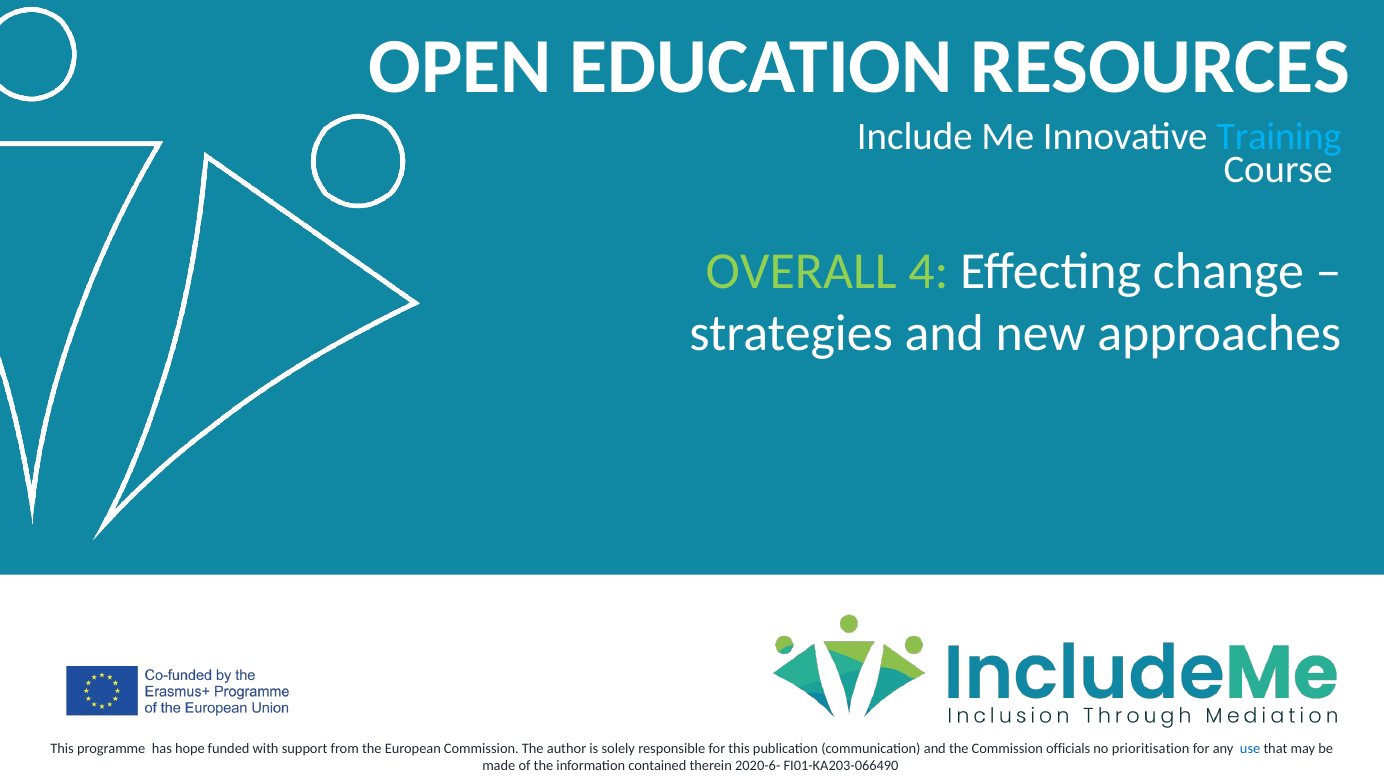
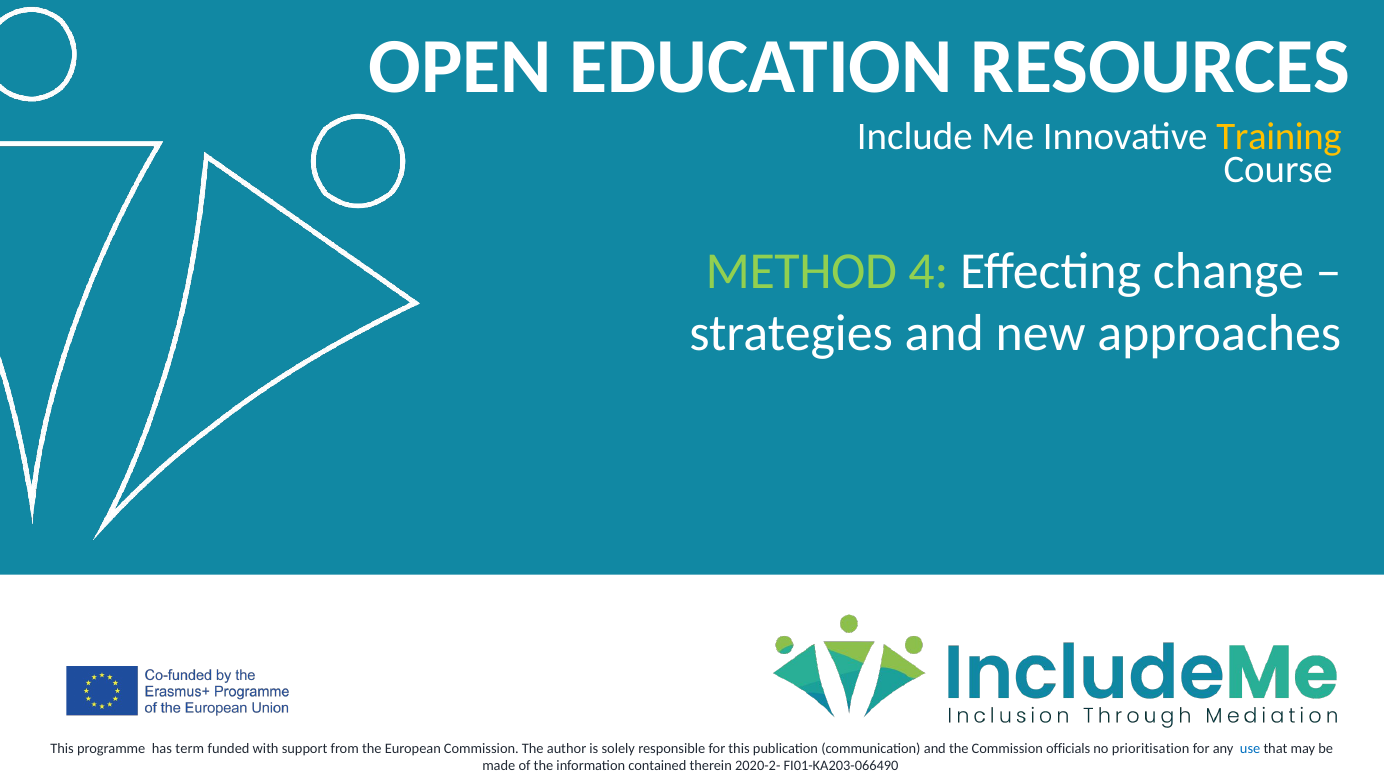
Training colour: light blue -> yellow
OVERALL: OVERALL -> METHOD
hope: hope -> term
2020-6-: 2020-6- -> 2020-2-
